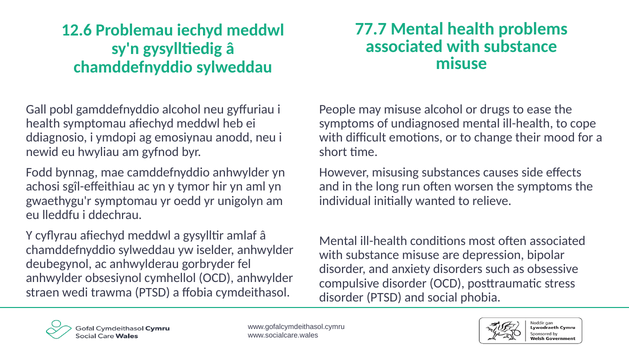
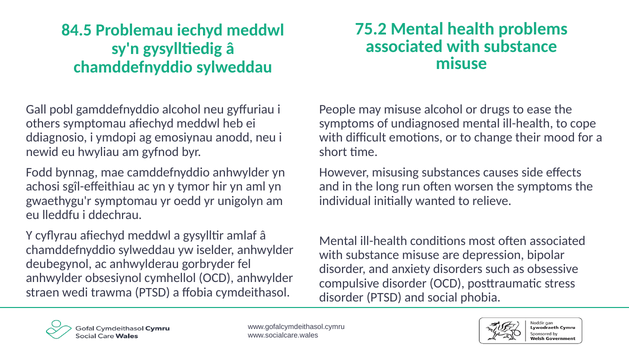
77.7: 77.7 -> 75.2
12.6: 12.6 -> 84.5
health at (43, 123): health -> others
